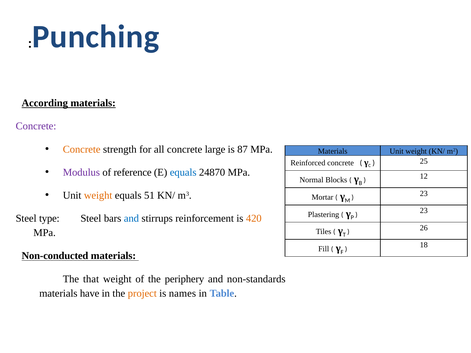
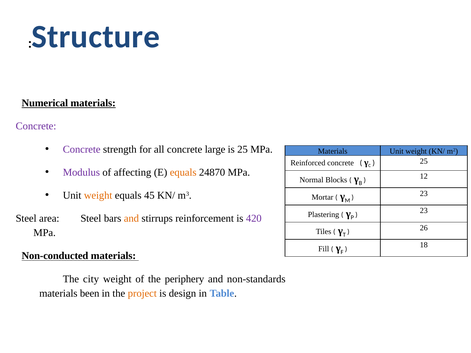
Punching: Punching -> Structure
According: According -> Numerical
Concrete at (82, 149) colour: orange -> purple
is 87: 87 -> 25
reference: reference -> affecting
equals at (183, 172) colour: blue -> orange
51: 51 -> 45
type: type -> area
and at (131, 219) colour: blue -> orange
420 colour: orange -> purple
that: that -> city
have: have -> been
names: names -> design
